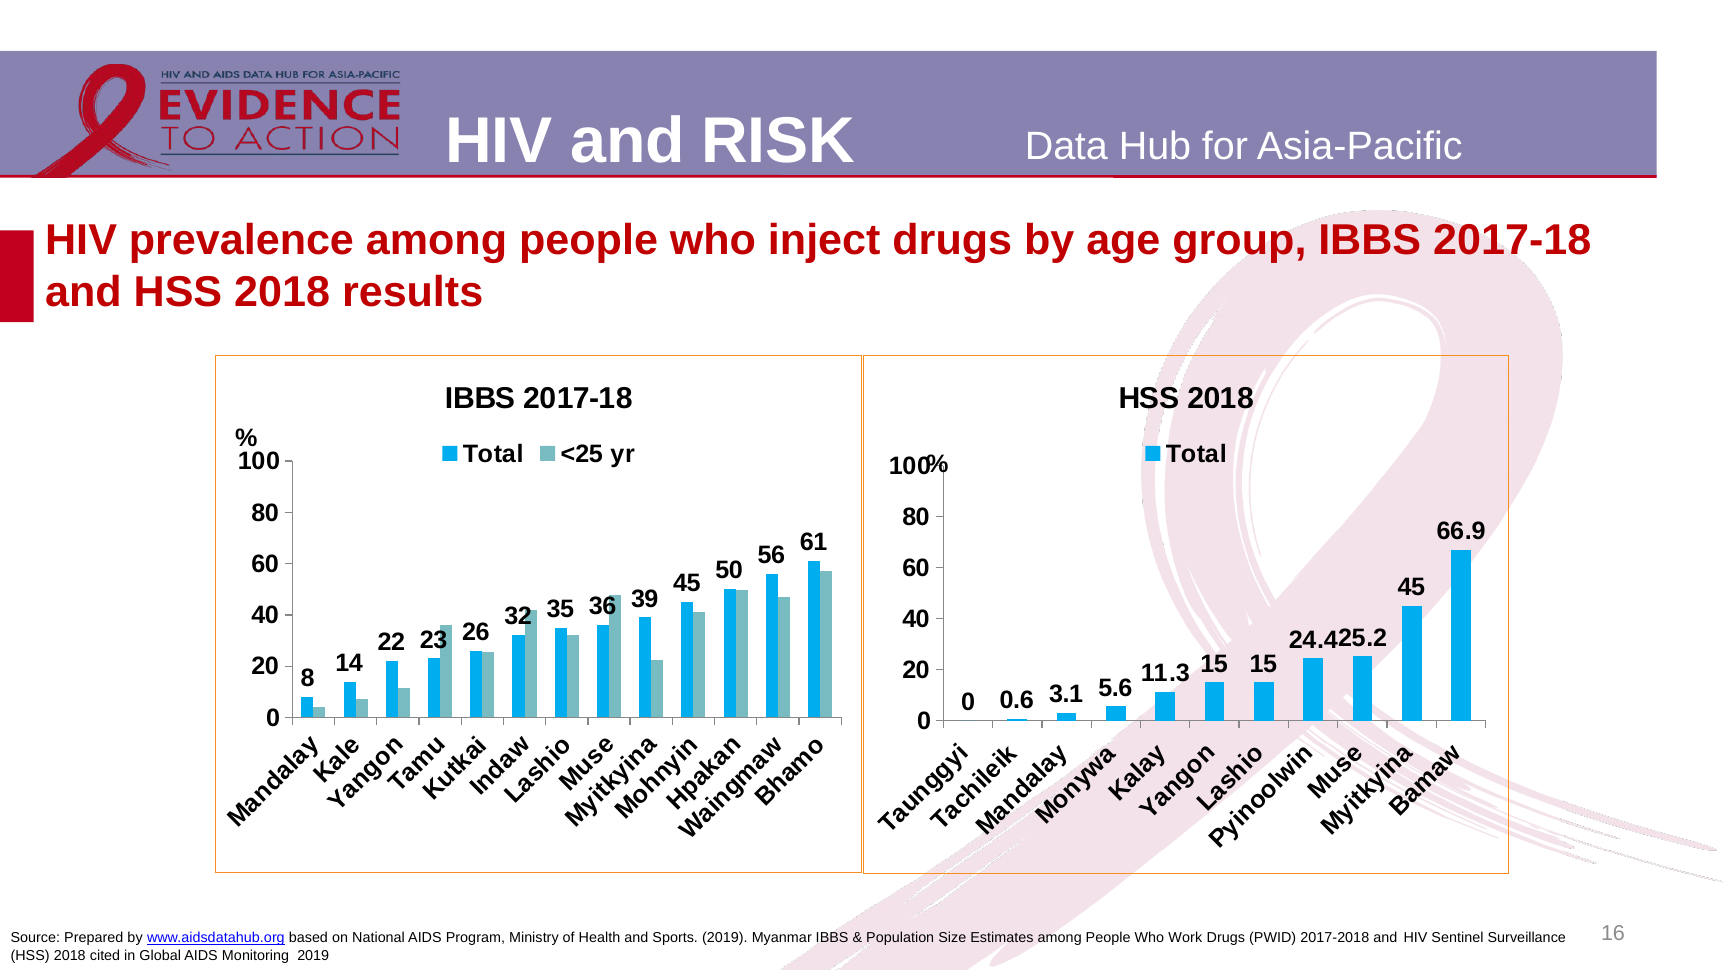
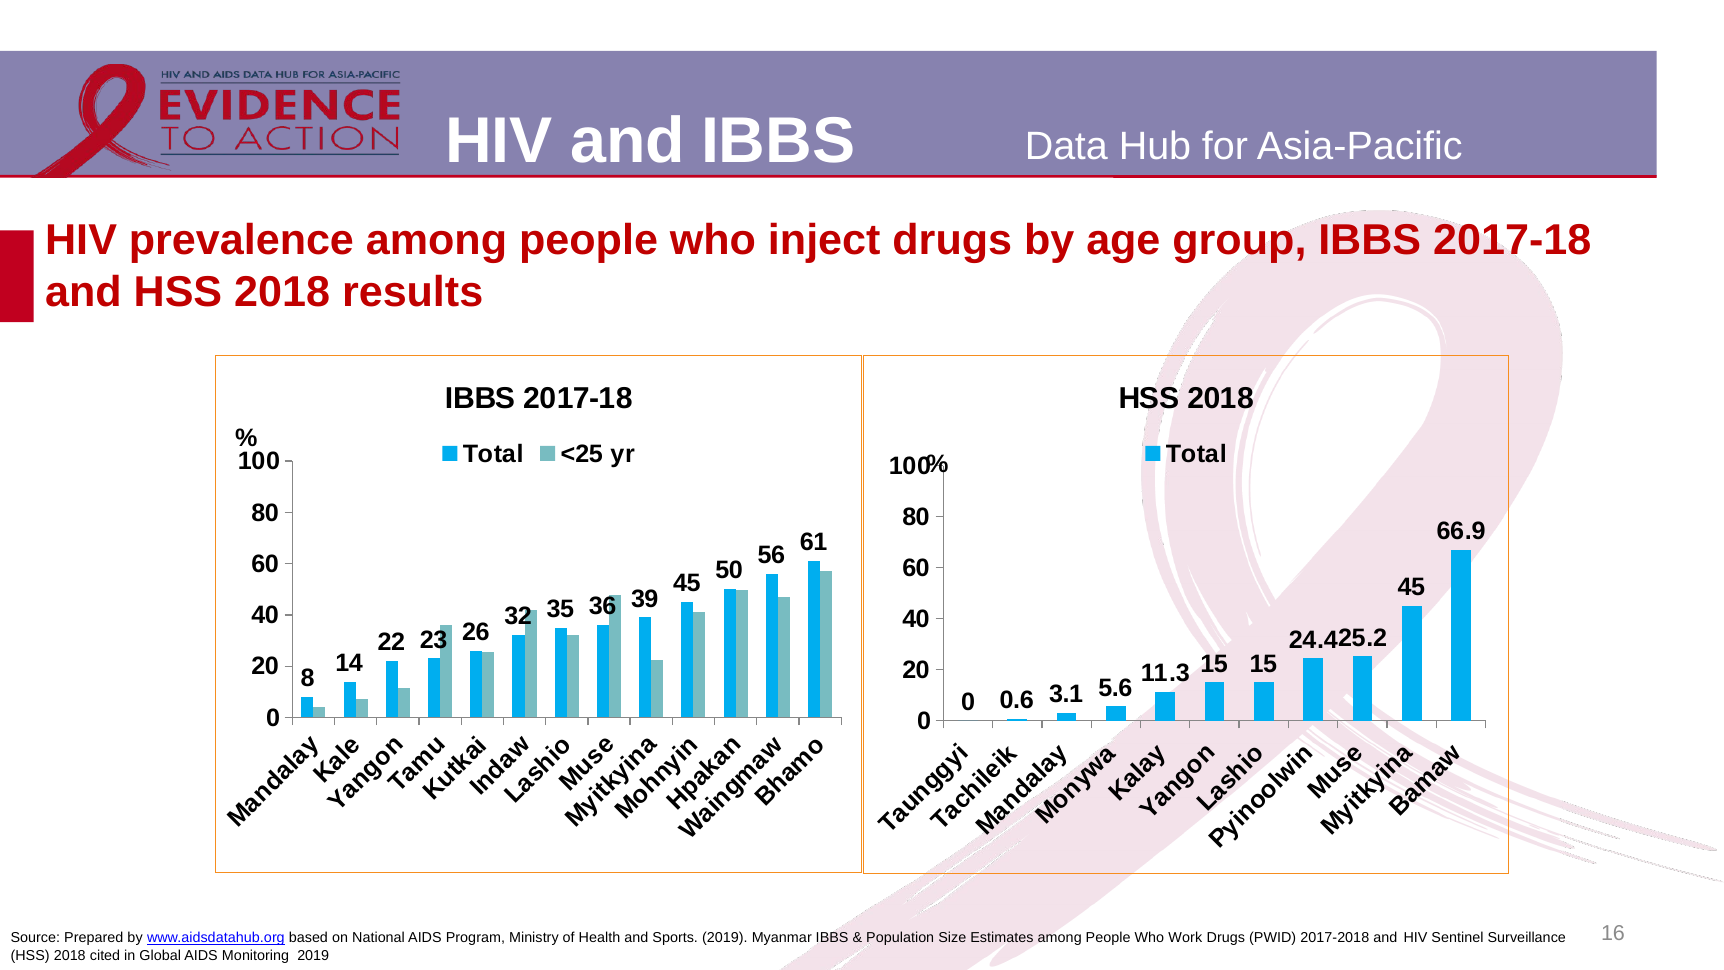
and RISK: RISK -> IBBS
